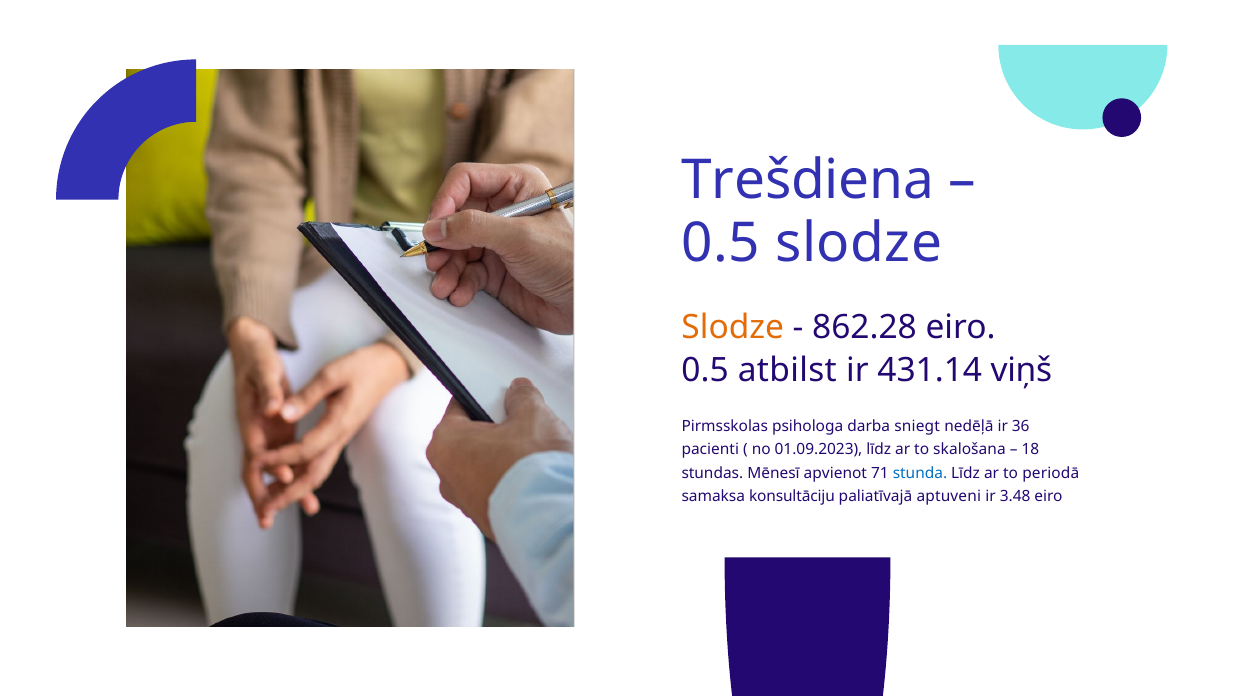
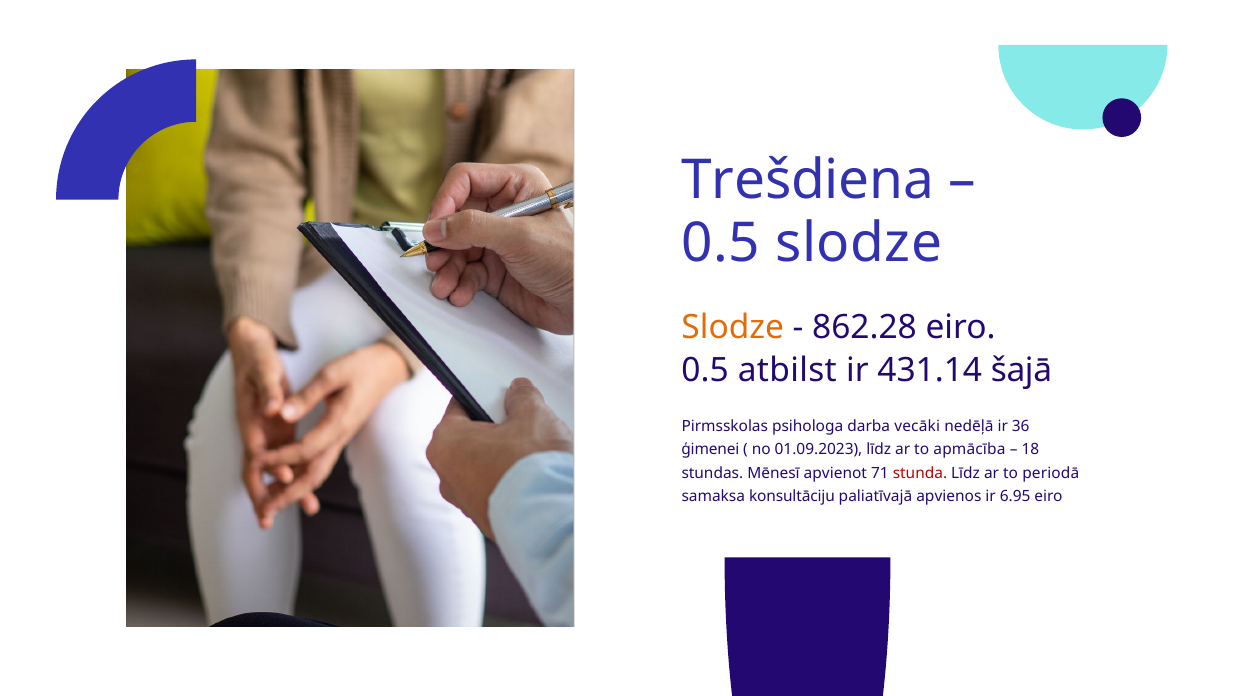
viņš: viņš -> šajā
sniegt: sniegt -> vecāki
pacienti: pacienti -> ģimenei
skalošana: skalošana -> apmācība
stunda colour: blue -> red
aptuveni: aptuveni -> apvienos
3.48: 3.48 -> 6.95
